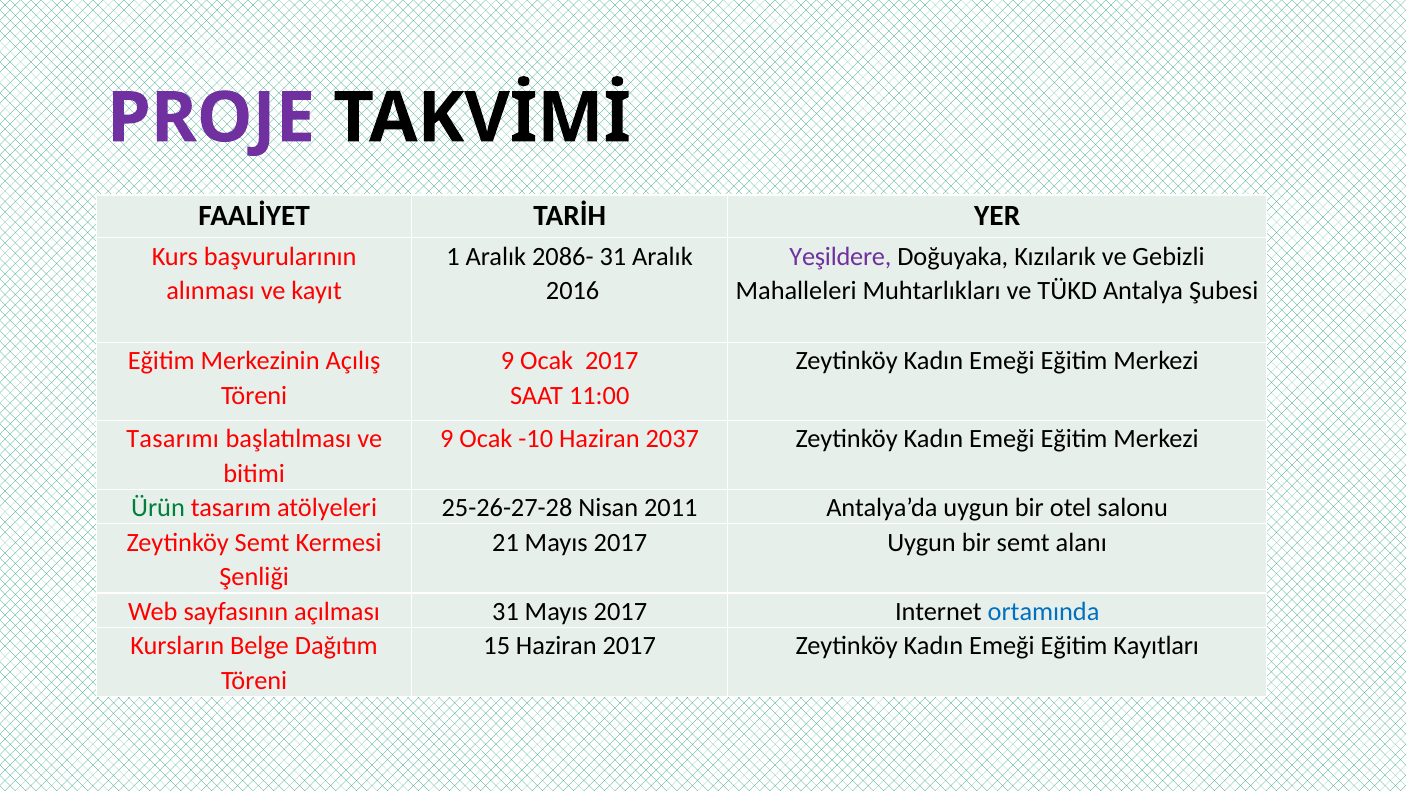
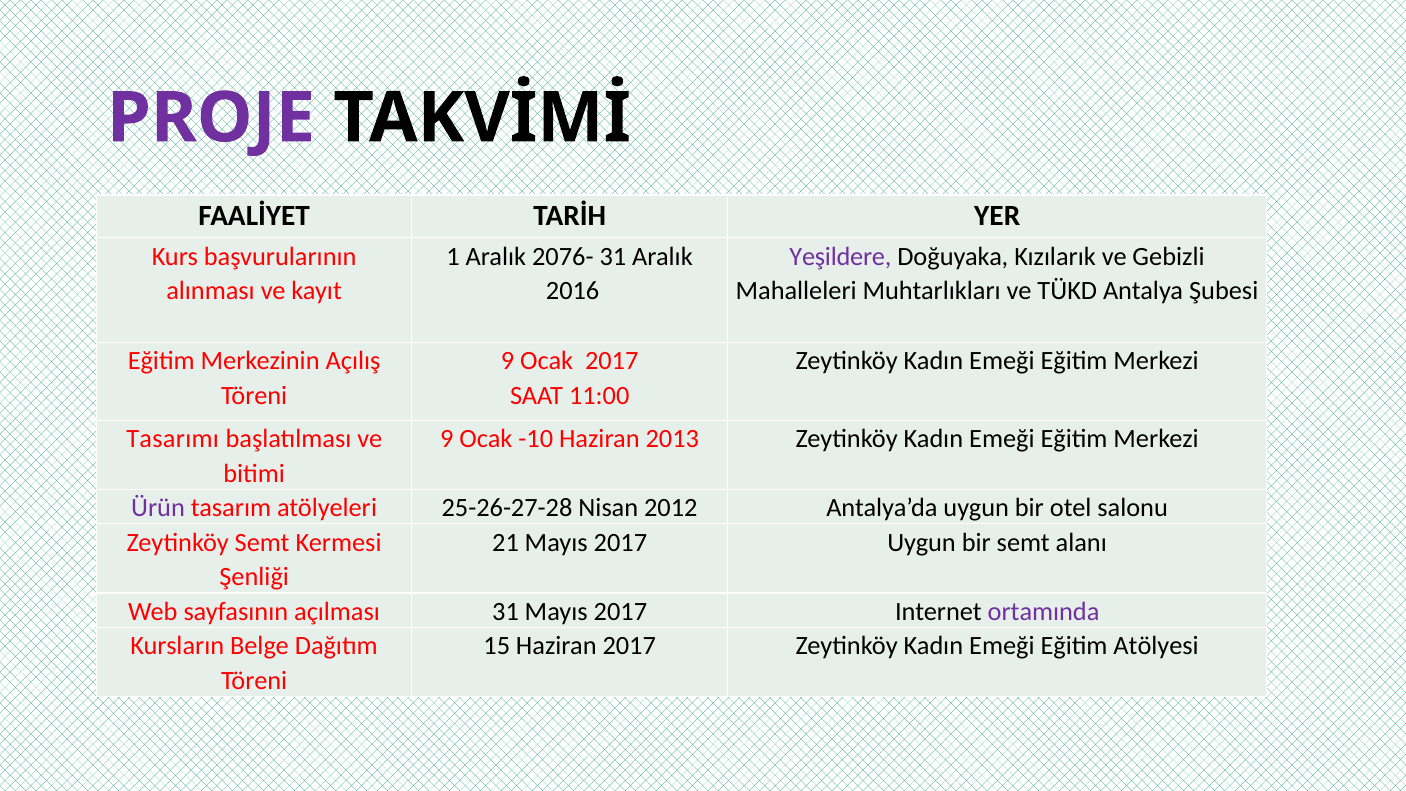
2086-: 2086- -> 2076-
2037: 2037 -> 2013
Ürün colour: green -> purple
2011: 2011 -> 2012
ortamında colour: blue -> purple
Kayıtları: Kayıtları -> Atölyesi
